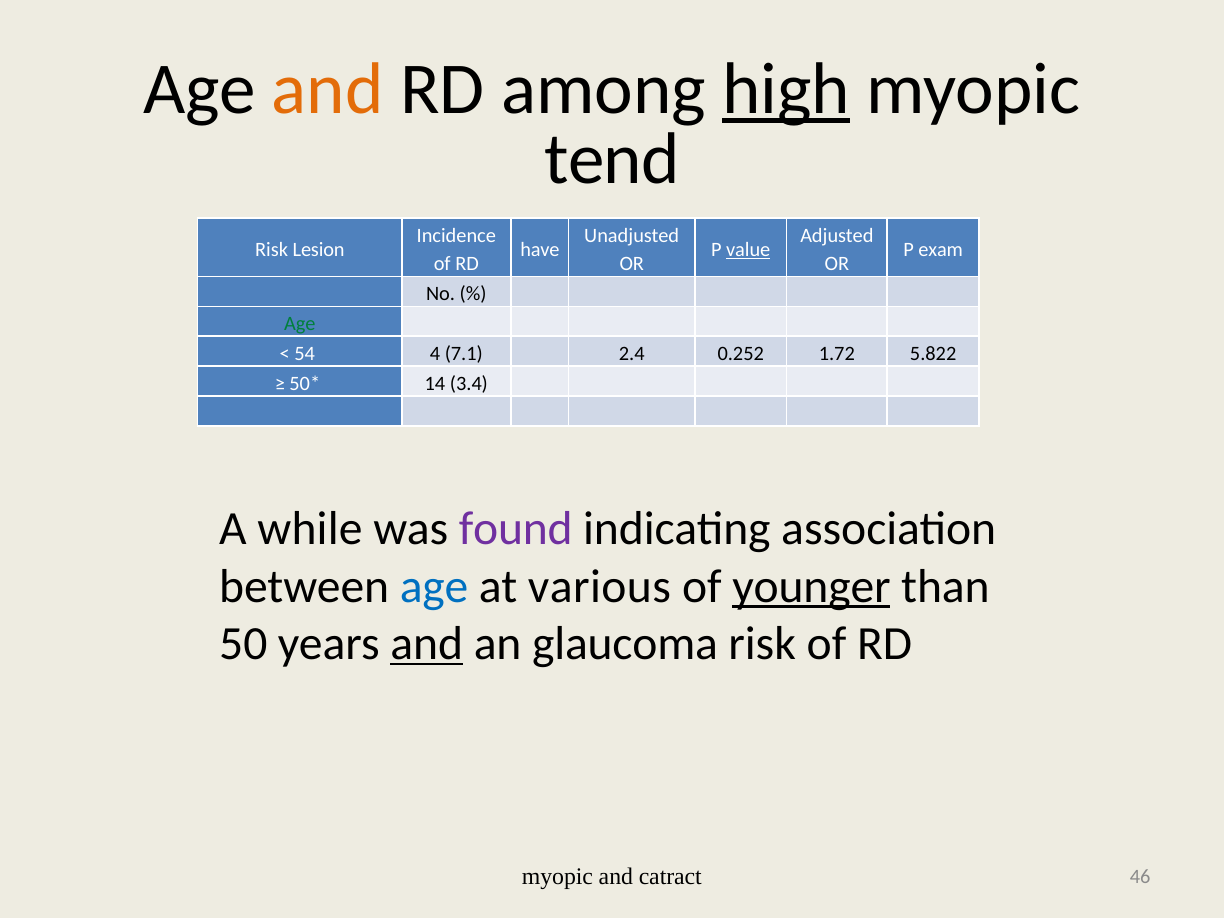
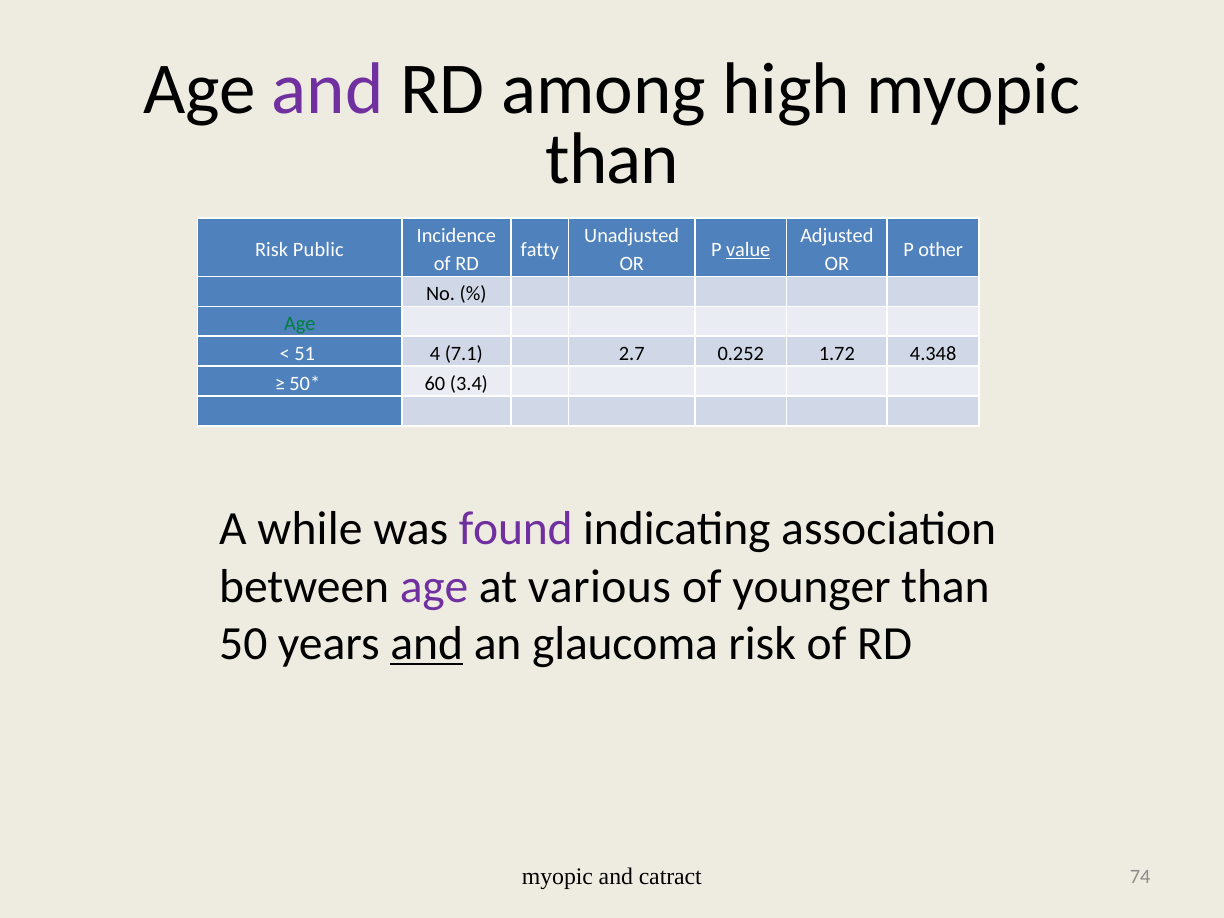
and at (328, 89) colour: orange -> purple
high underline: present -> none
tend at (612, 159): tend -> than
Lesion: Lesion -> Public
have: have -> fatty
exam: exam -> other
54: 54 -> 51
2.4: 2.4 -> 2.7
5.822: 5.822 -> 4.348
14: 14 -> 60
age at (434, 586) colour: blue -> purple
younger underline: present -> none
46: 46 -> 74
